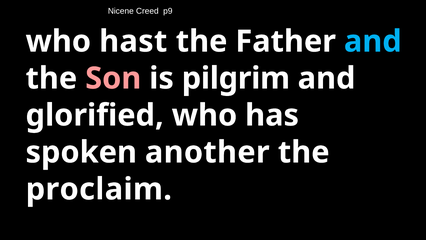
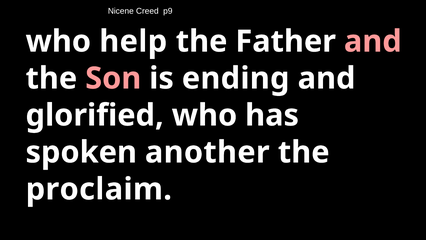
hast: hast -> help
and at (373, 41) colour: light blue -> pink
pilgrim: pilgrim -> ending
